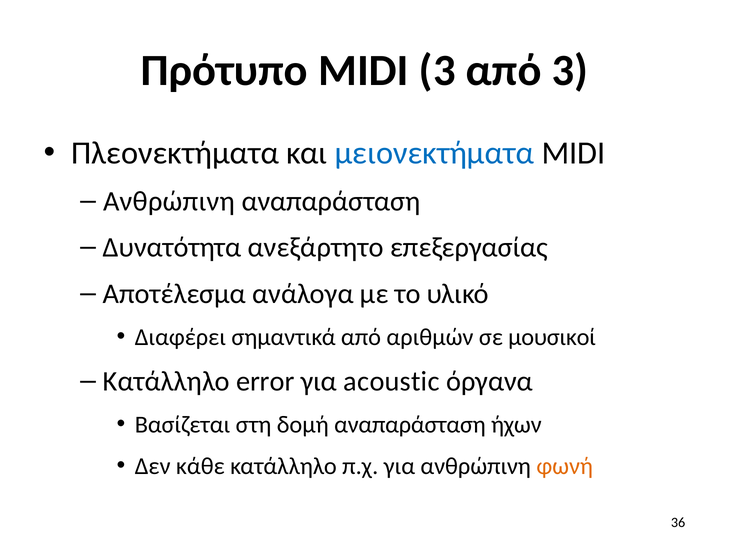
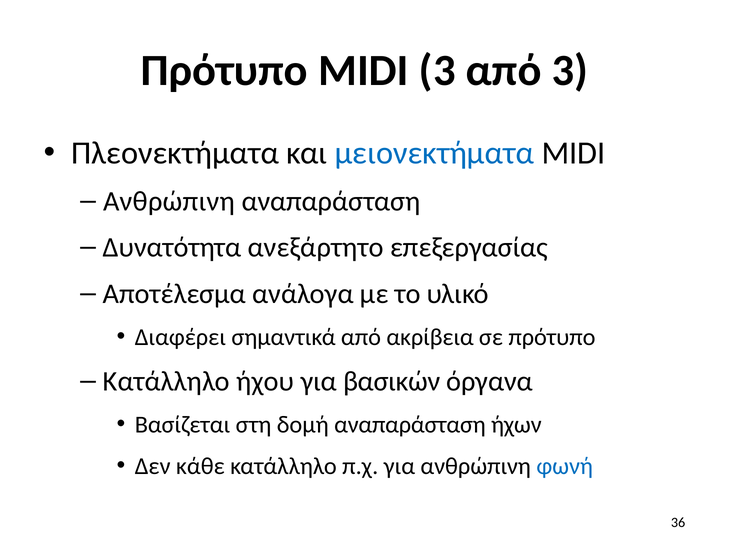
αριθμών: αριθμών -> ακρίβεια
σε μουσικοί: μουσικοί -> πρότυπο
error: error -> ήχου
acoustic: acoustic -> βασικών
φωνή colour: orange -> blue
